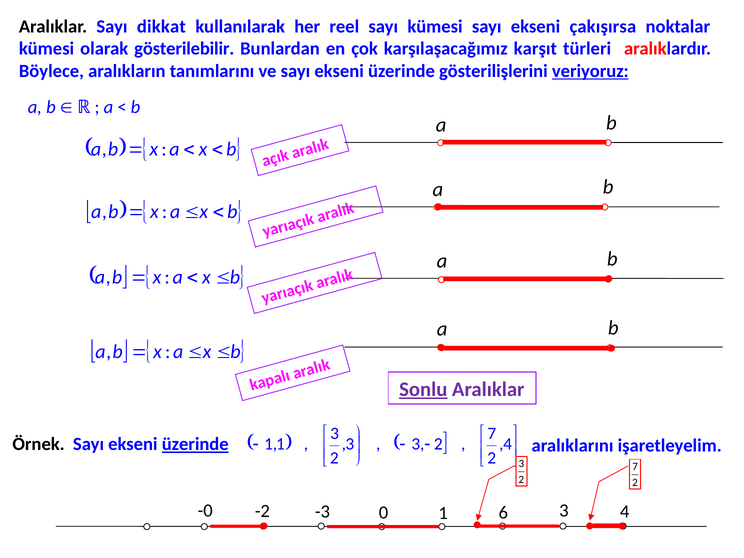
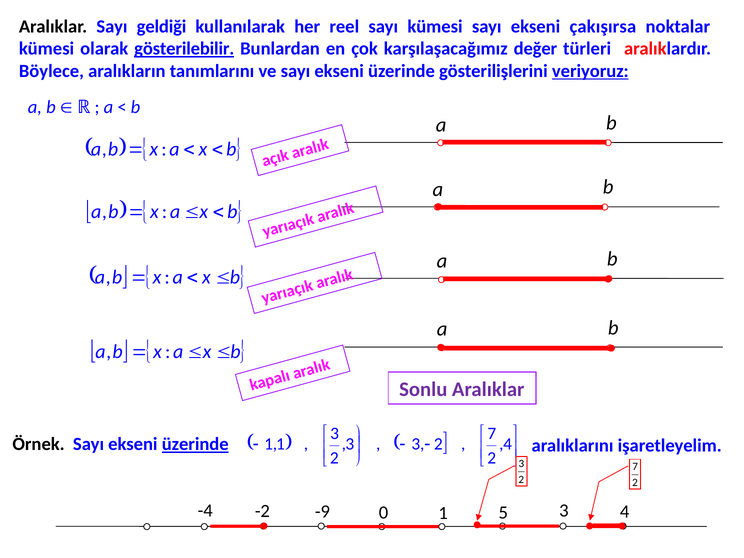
dikkat: dikkat -> geldiği
gösterilebilir underline: none -> present
karşıt: karşıt -> değer
Sonlu underline: present -> none
-0: -0 -> -4
-3: -3 -> -9
6: 6 -> 5
